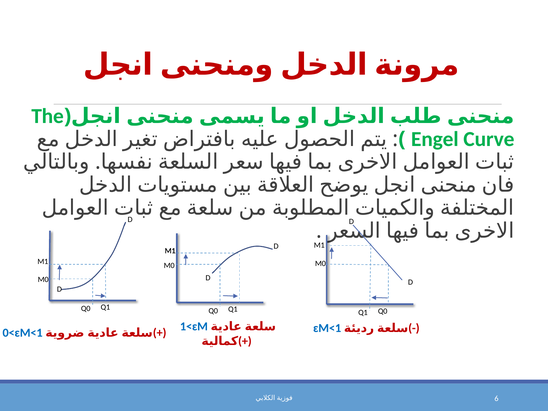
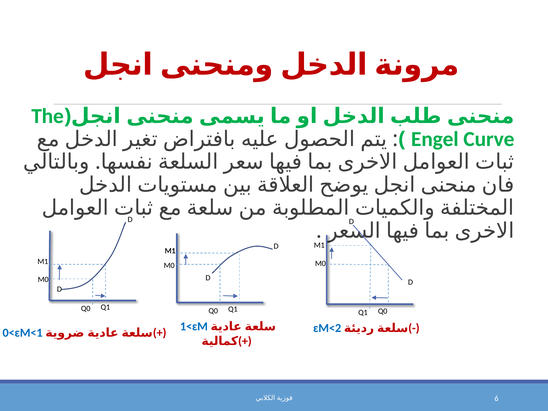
ɛM<1: ɛM<1 -> ɛM<2
